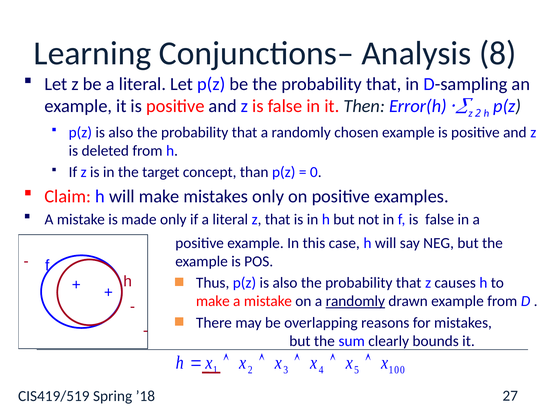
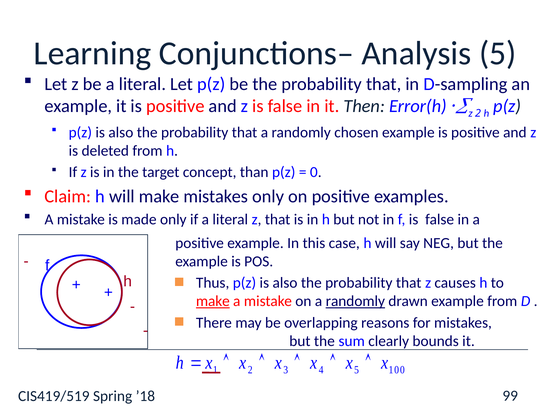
Analysis 8: 8 -> 5
make at (213, 301) underline: none -> present
27: 27 -> 99
